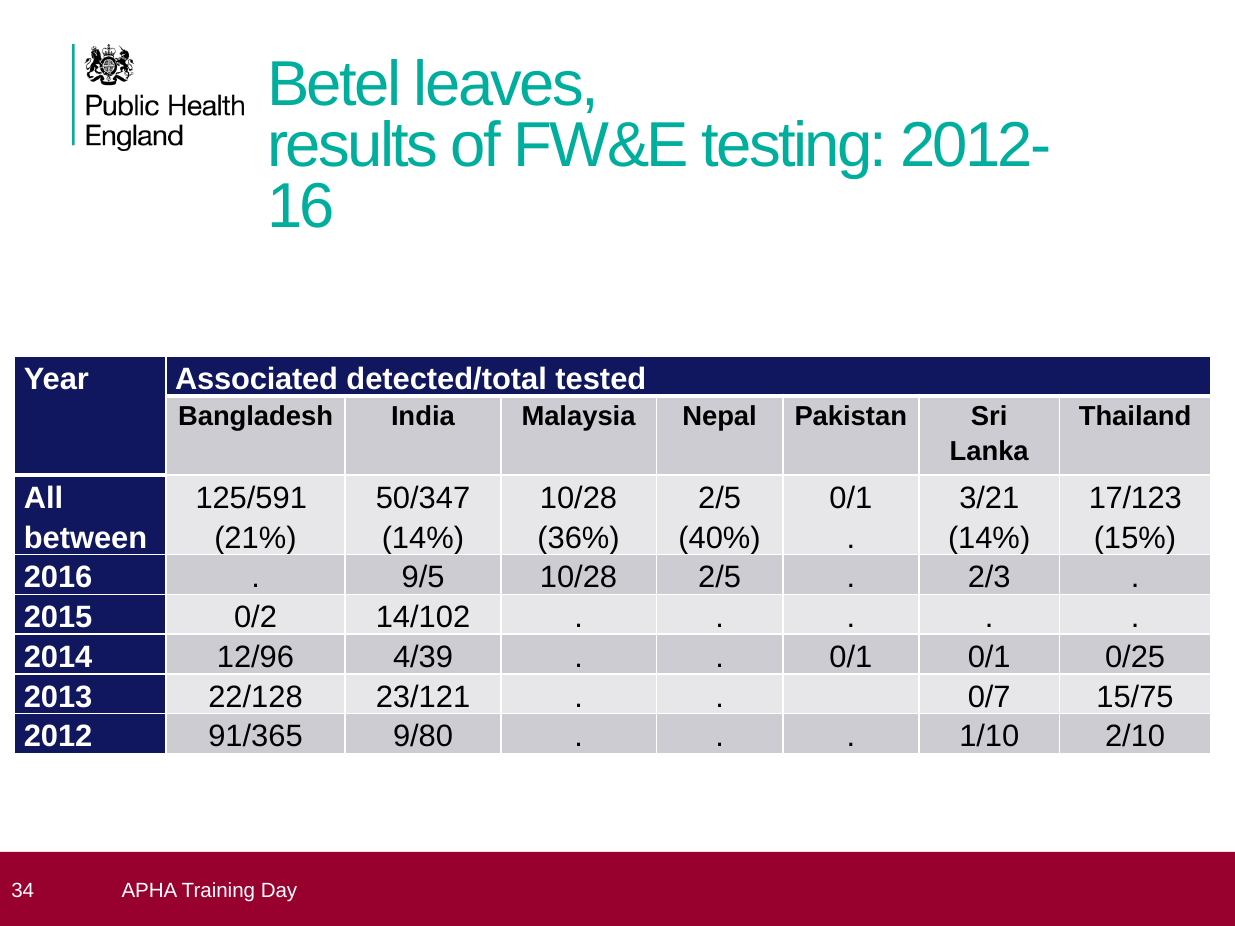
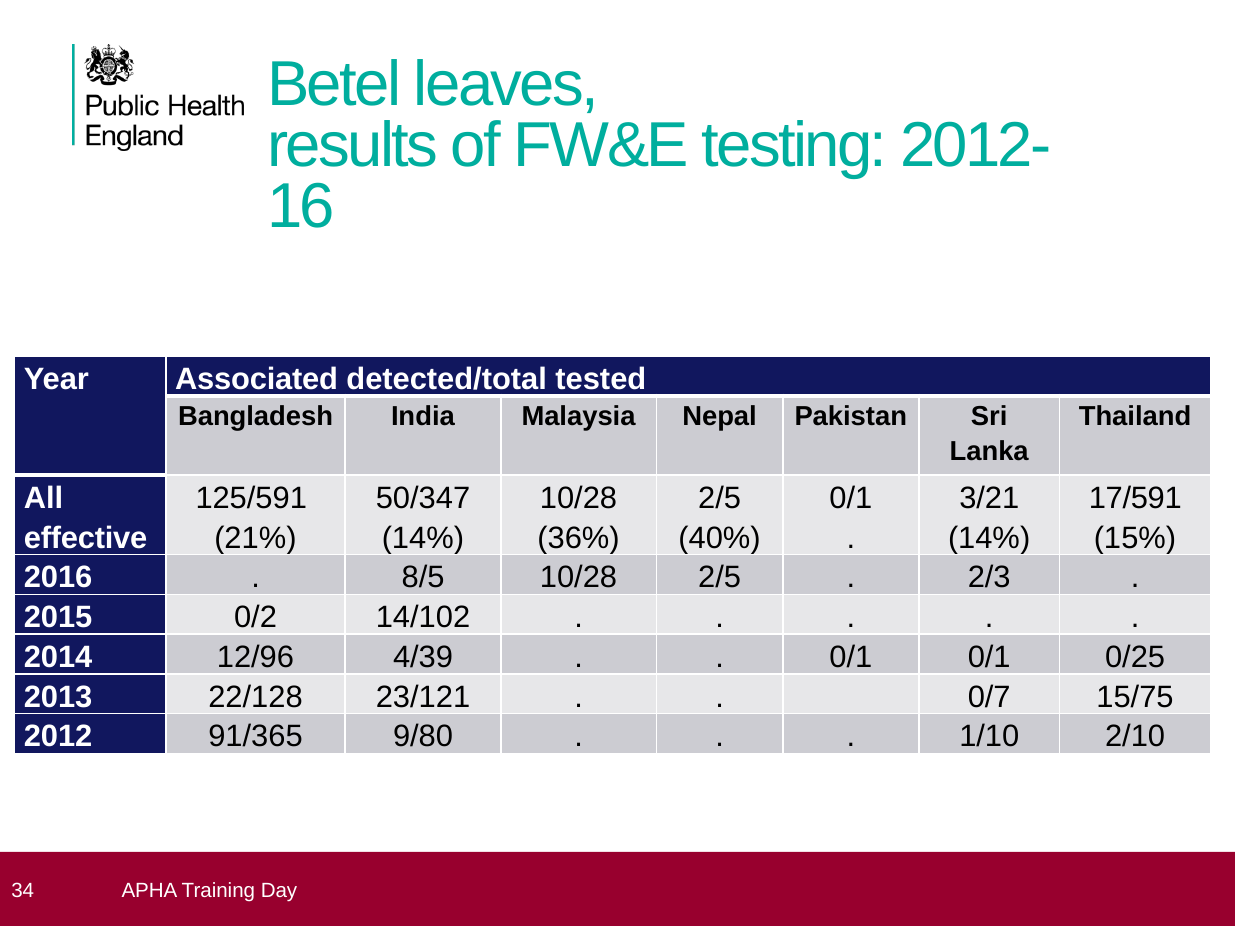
17/123: 17/123 -> 17/591
between: between -> effective
9/5: 9/5 -> 8/5
